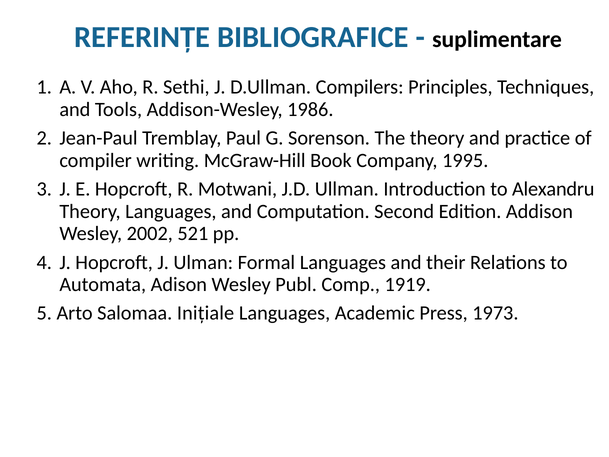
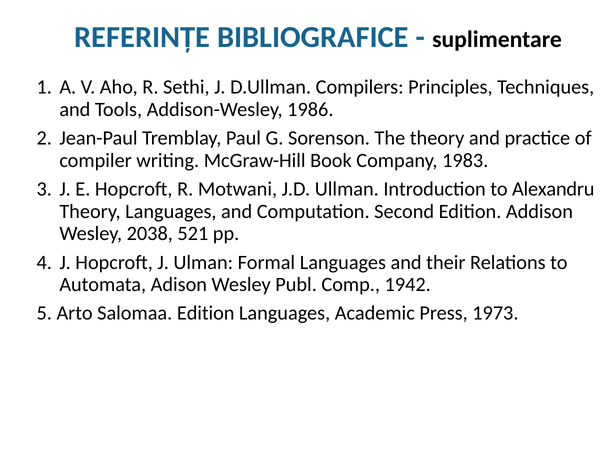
1995: 1995 -> 1983
2002: 2002 -> 2038
1919: 1919 -> 1942
Salomaa Iniţiale: Iniţiale -> Edition
